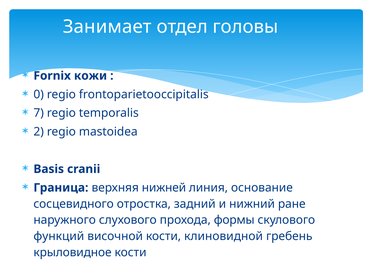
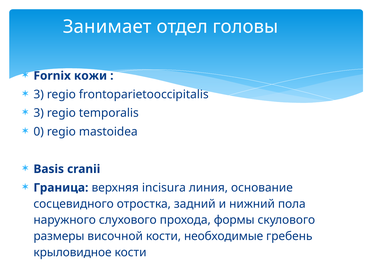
0 at (39, 94): 0 -> 3
7 at (39, 113): 7 -> 3
2: 2 -> 0
нижней: нижней -> incisura
ране: ране -> пола
функций: функций -> размеры
клиновидной: клиновидной -> необходимые
